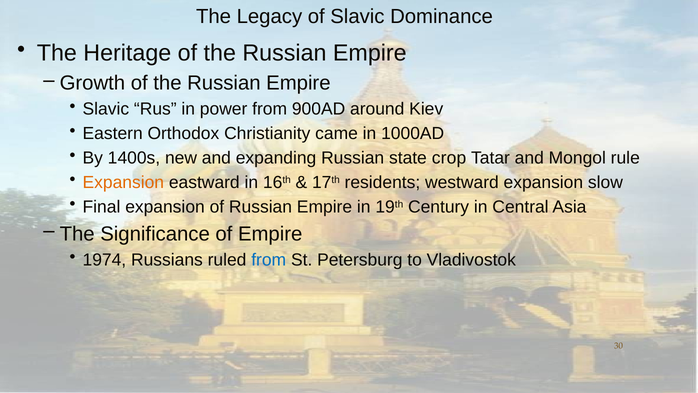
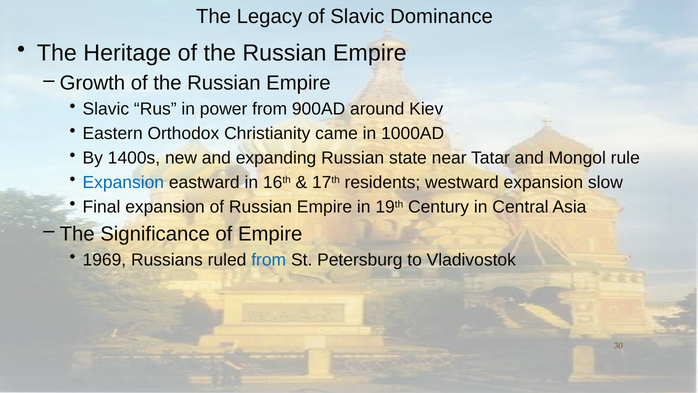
crop: crop -> near
Expansion at (123, 182) colour: orange -> blue
1974: 1974 -> 1969
